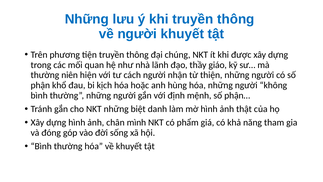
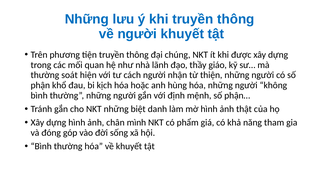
niên: niên -> soát
